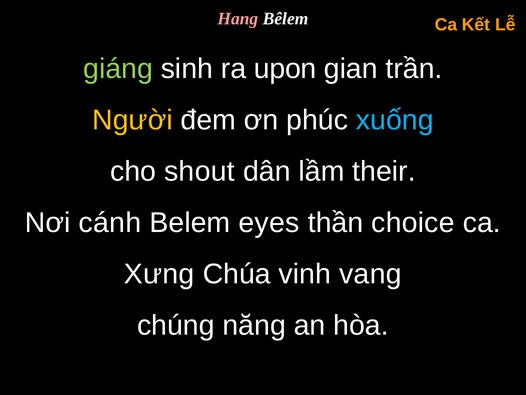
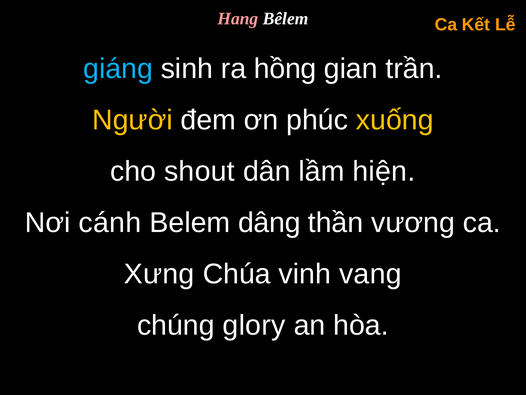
giáng colour: light green -> light blue
upon: upon -> hồng
xuống colour: light blue -> yellow
their: their -> hiện
eyes: eyes -> dâng
choice: choice -> vương
năng: năng -> glory
